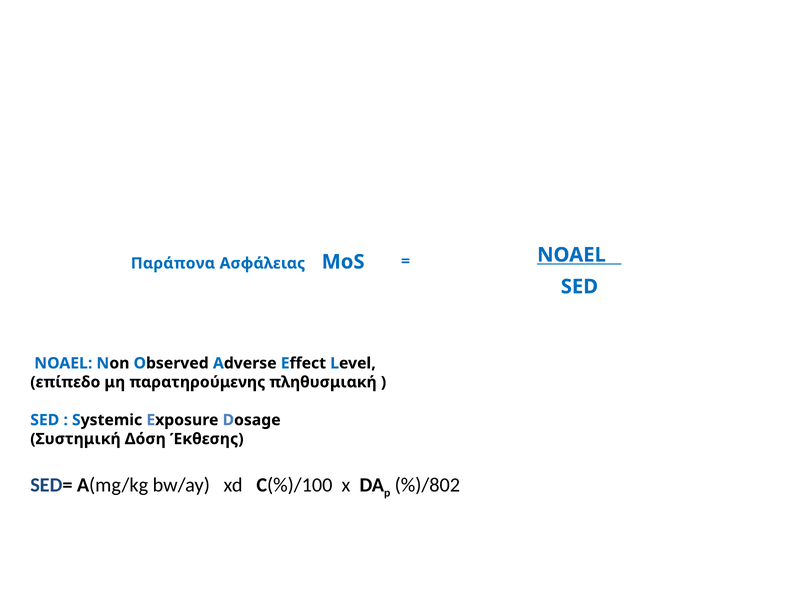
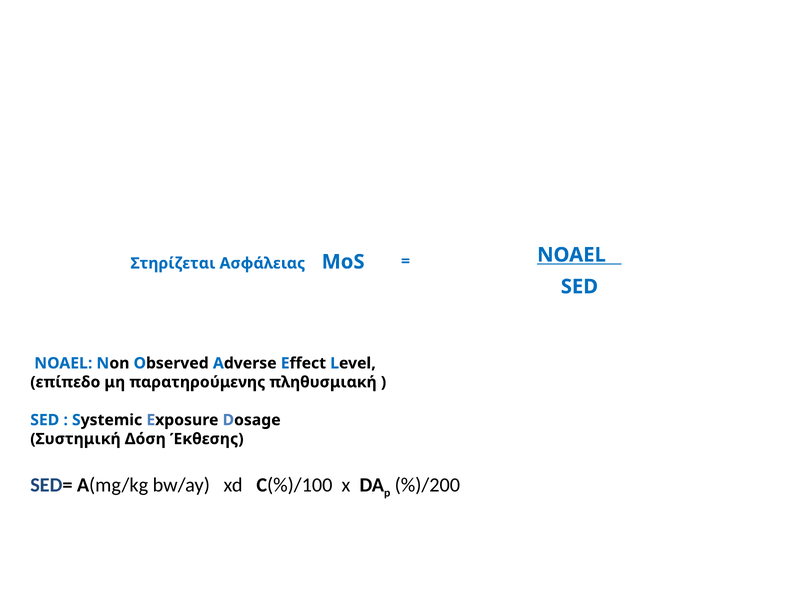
Παράπονα: Παράπονα -> Στηρίζεται
%)/802: %)/802 -> %)/200
